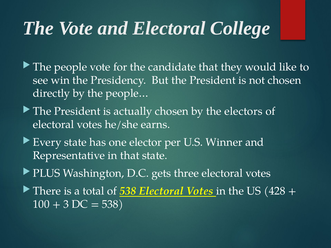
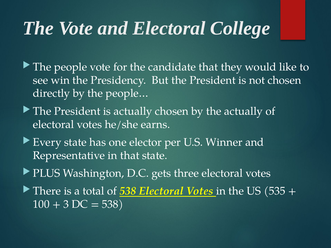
the electors: electors -> actually
428: 428 -> 535
